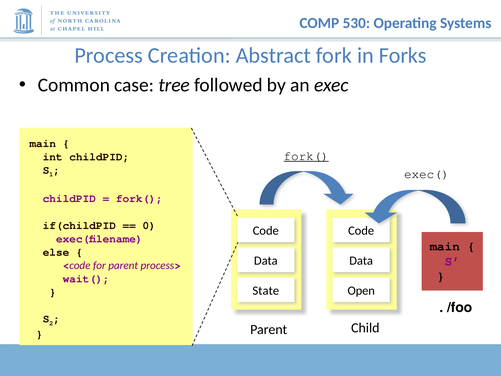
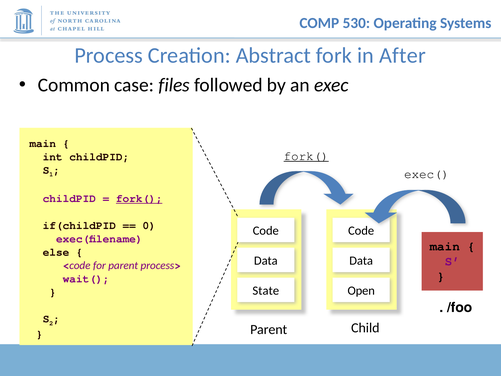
Forks: Forks -> After
tree: tree -> files
fork( at (139, 199) underline: none -> present
